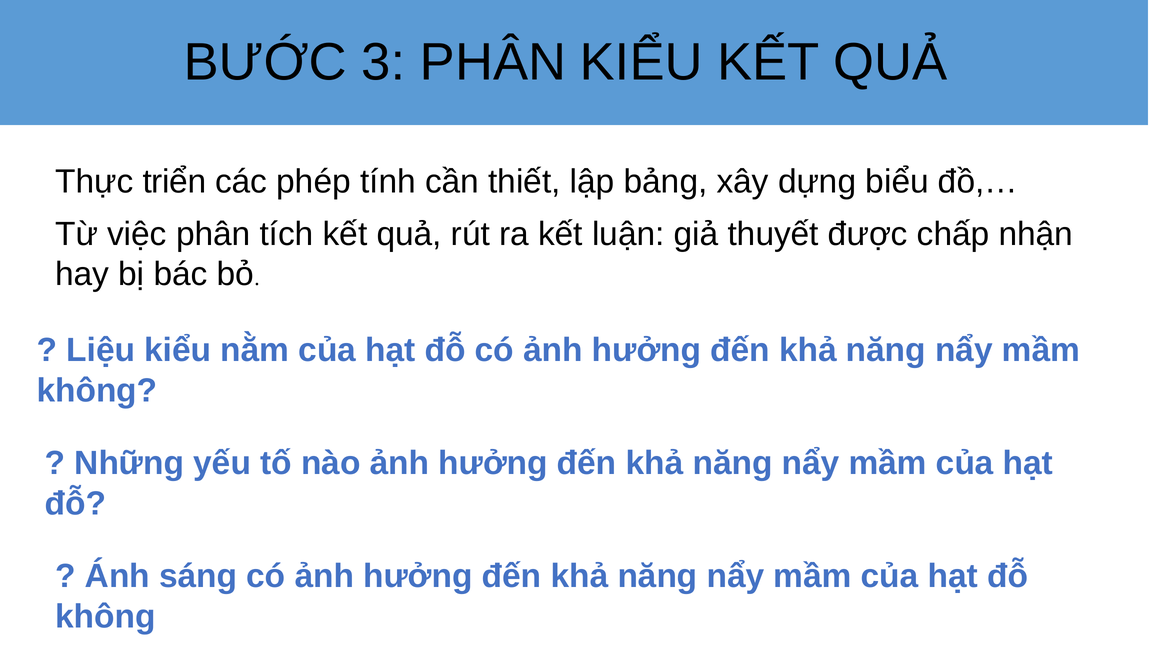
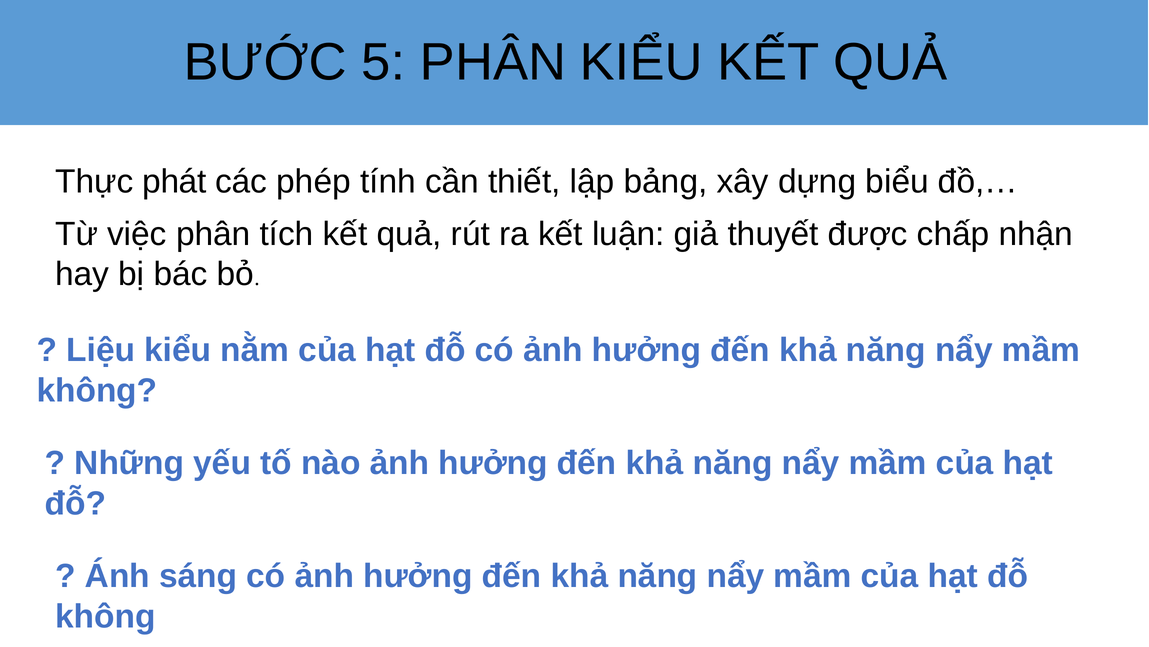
3: 3 -> 5
triển: triển -> phát
